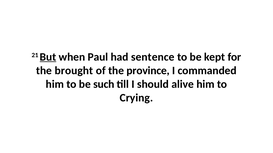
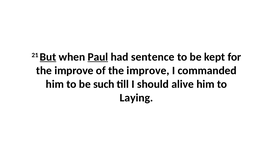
Paul underline: none -> present
brought at (74, 71): brought -> improve
of the province: province -> improve
Crying: Crying -> Laying
